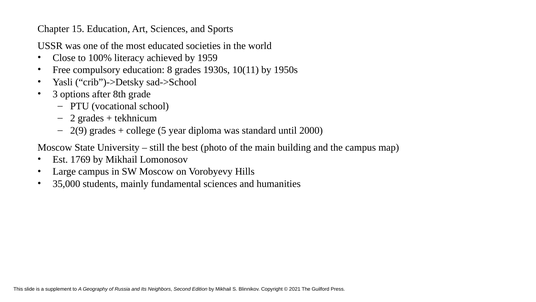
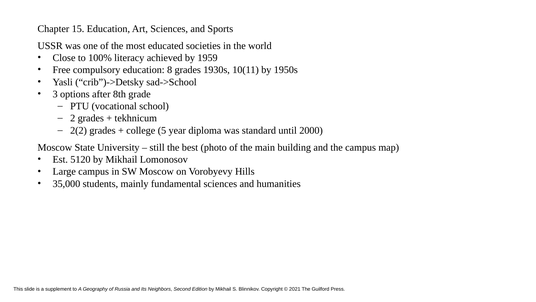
2(9: 2(9 -> 2(2
1769: 1769 -> 5120
